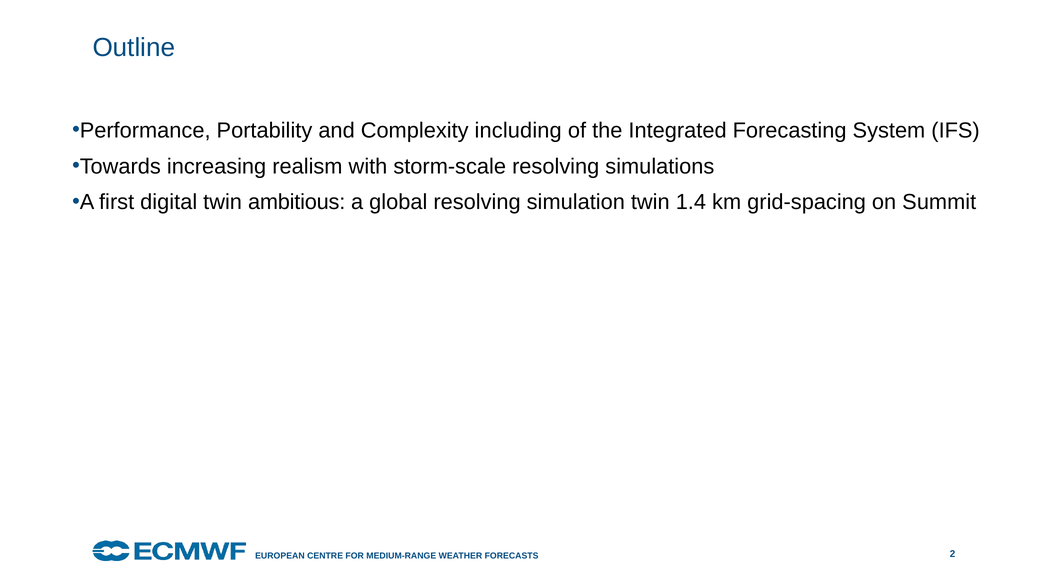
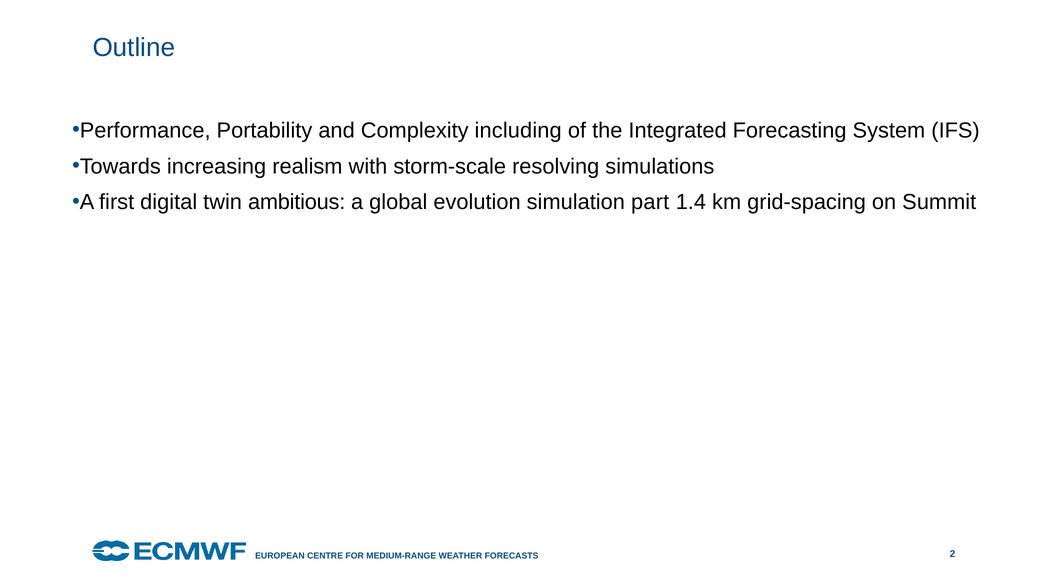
global resolving: resolving -> evolution
simulation twin: twin -> part
